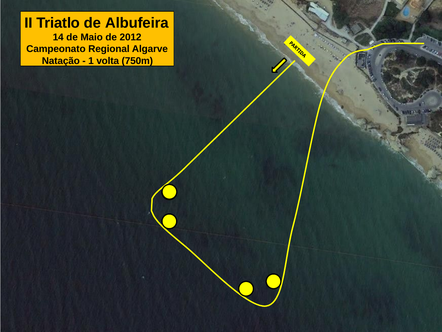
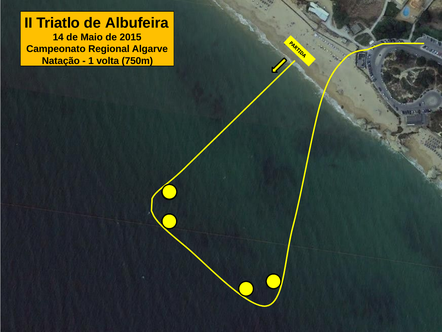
2012: 2012 -> 2015
